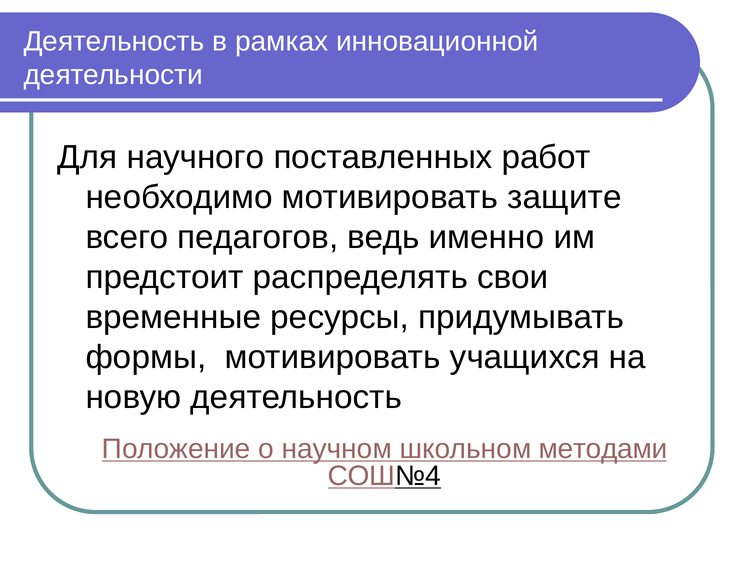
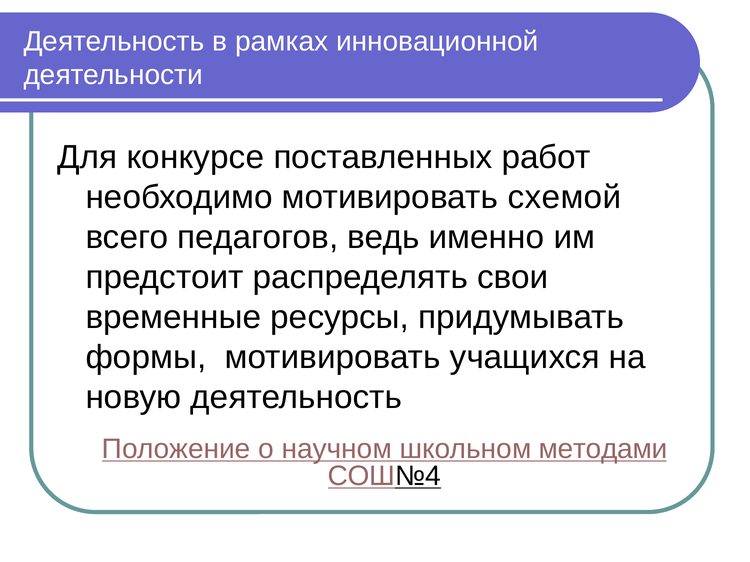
научного: научного -> конкурсе
защите: защите -> схемой
